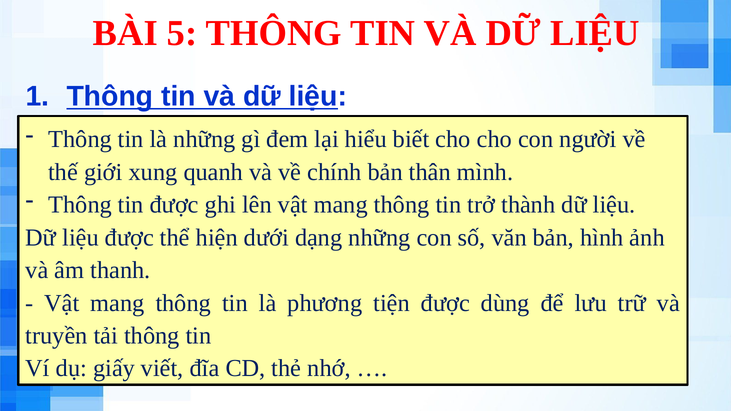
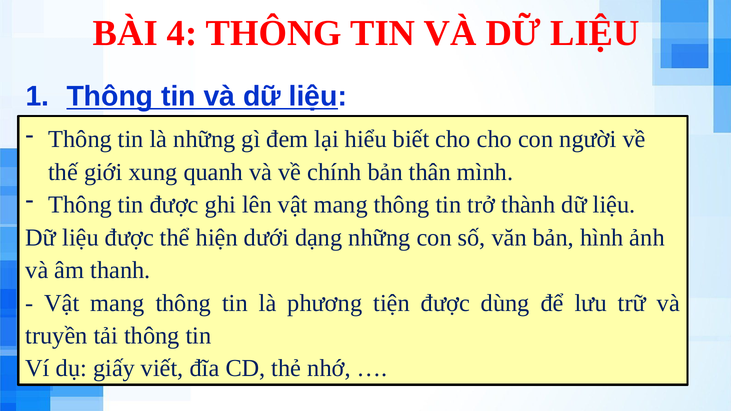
5: 5 -> 4
